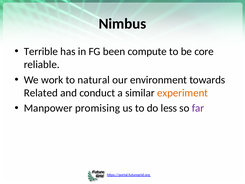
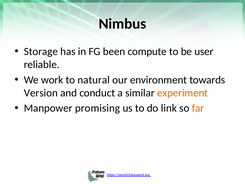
Terrible: Terrible -> Storage
core: core -> user
Related: Related -> Version
less: less -> link
far colour: purple -> orange
